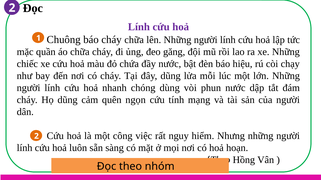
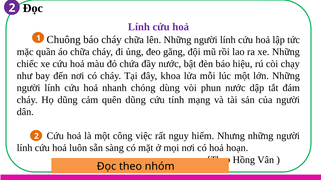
đây dũng: dũng -> khoa
quên ngọn: ngọn -> dũng
